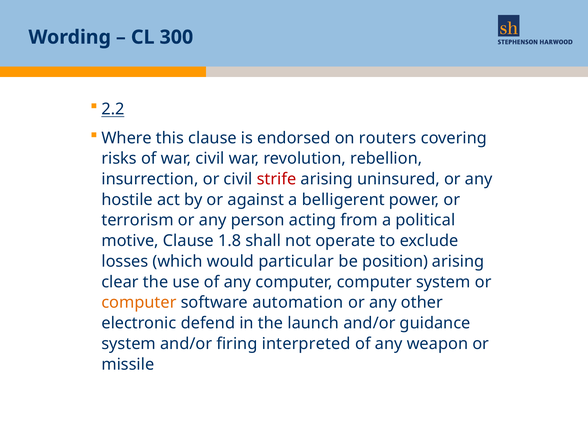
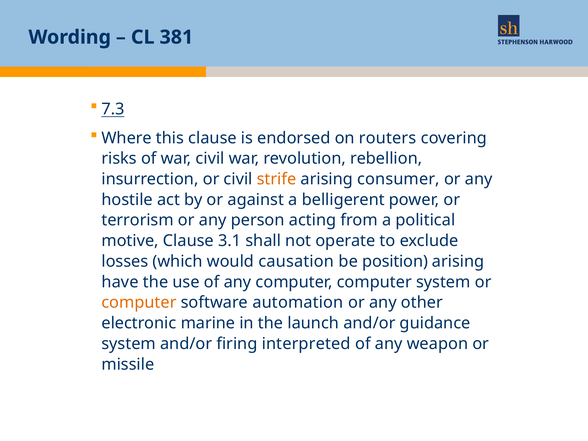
300: 300 -> 381
2.2: 2.2 -> 7.3
strife colour: red -> orange
uninsured: uninsured -> consumer
1.8: 1.8 -> 3.1
particular: particular -> causation
clear: clear -> have
defend: defend -> marine
